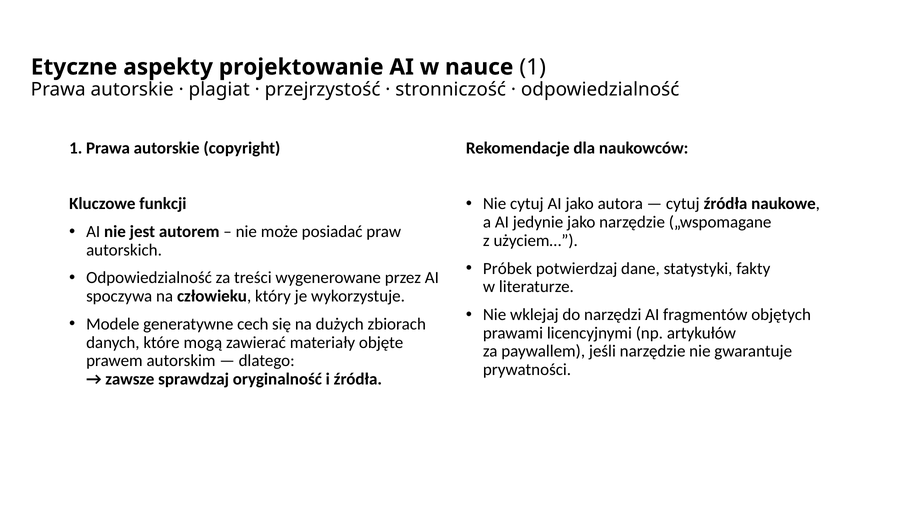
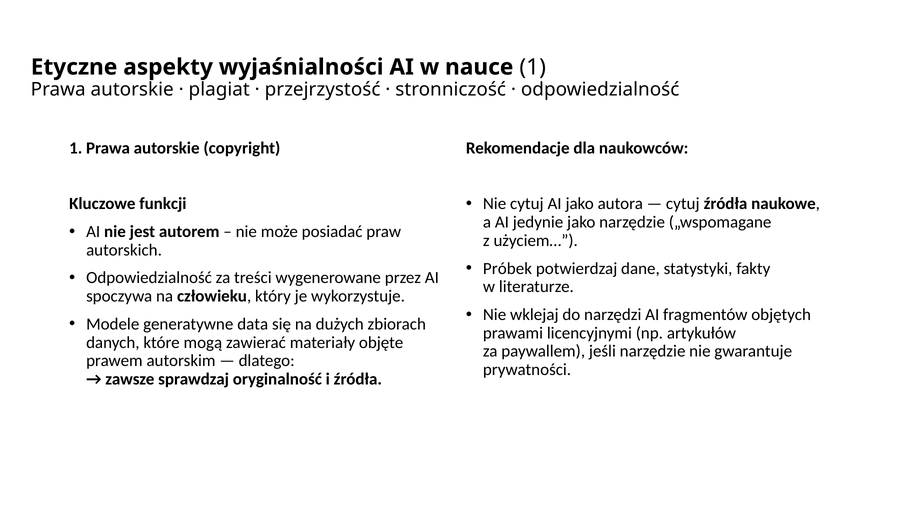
projektowanie: projektowanie -> wyjaśnialności
cech: cech -> data
